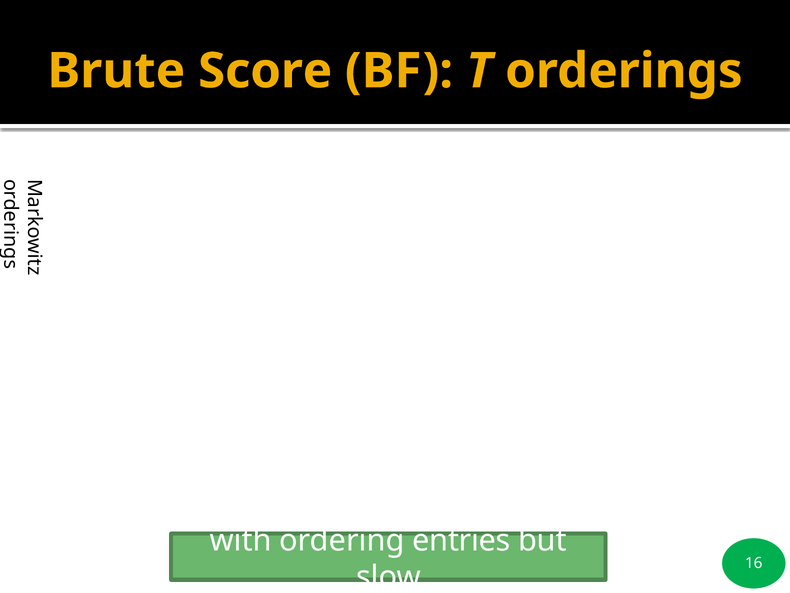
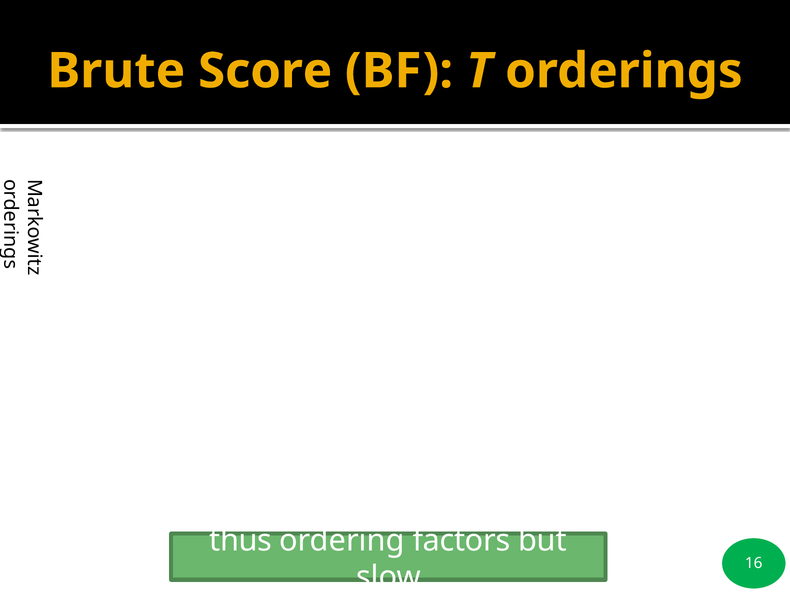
with: with -> thus
entries: entries -> factors
